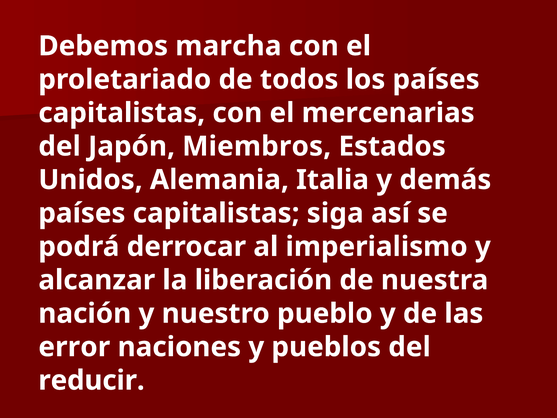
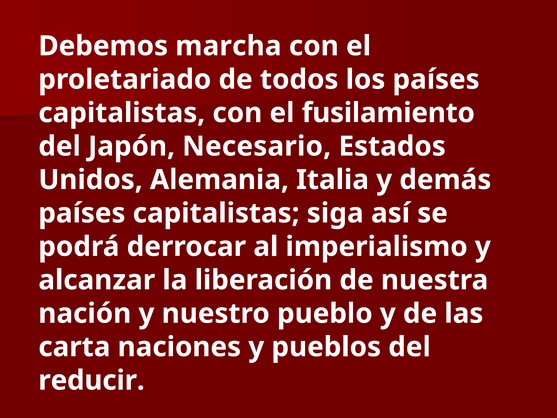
mercenarias: mercenarias -> fusilamiento
Miembros: Miembros -> Necesario
error: error -> carta
